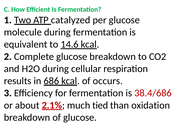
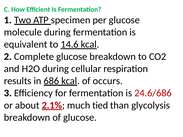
catalyzed: catalyzed -> specimen
38.4/686: 38.4/686 -> 24.6/686
oxidation: oxidation -> glycolysis
